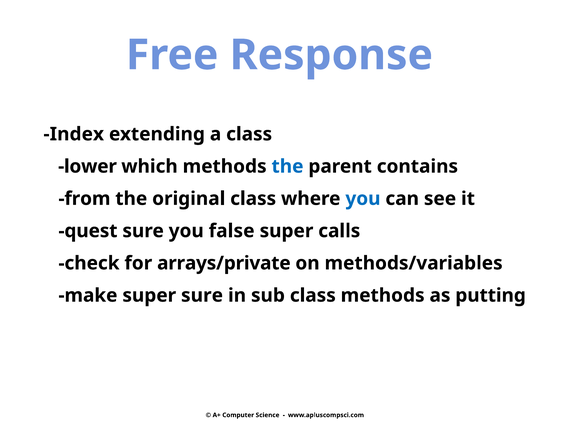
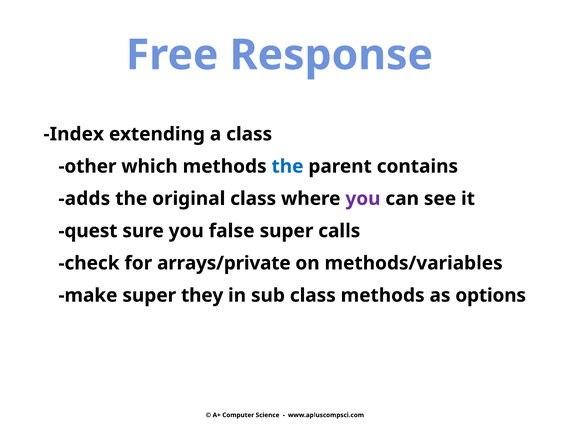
lower: lower -> other
from: from -> adds
you at (363, 199) colour: blue -> purple
super sure: sure -> they
putting: putting -> options
